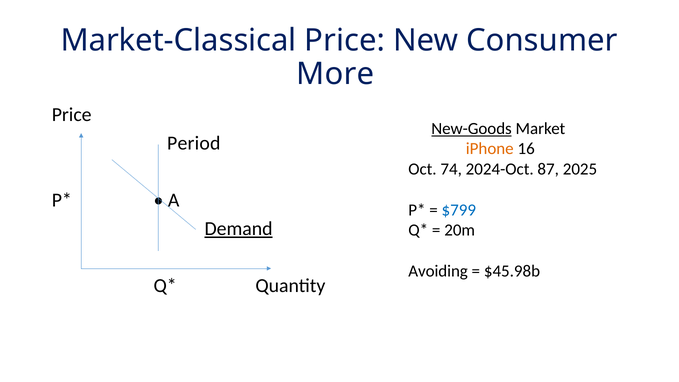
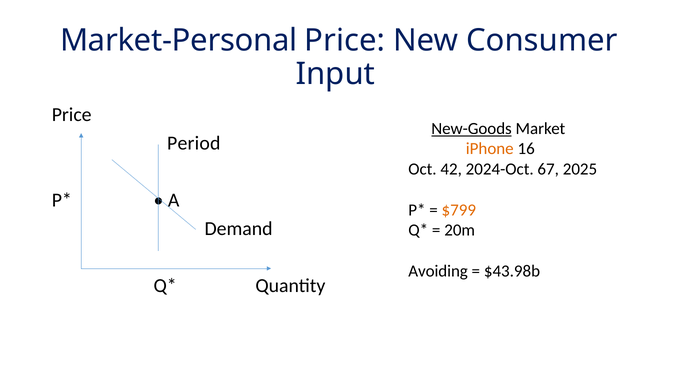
Market-Classical: Market-Classical -> Market-Personal
More: More -> Input
74: 74 -> 42
87: 87 -> 67
$799 colour: blue -> orange
Demand underline: present -> none
$45.98b: $45.98b -> $43.98b
